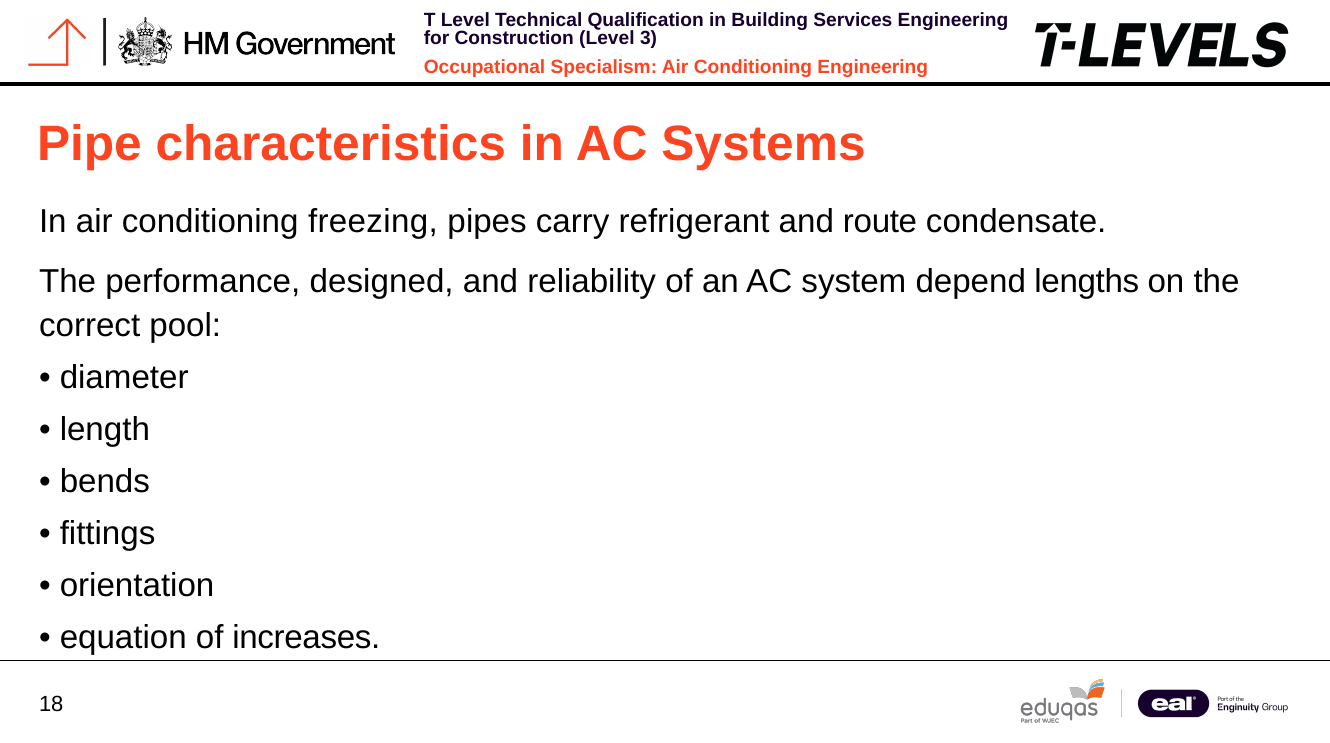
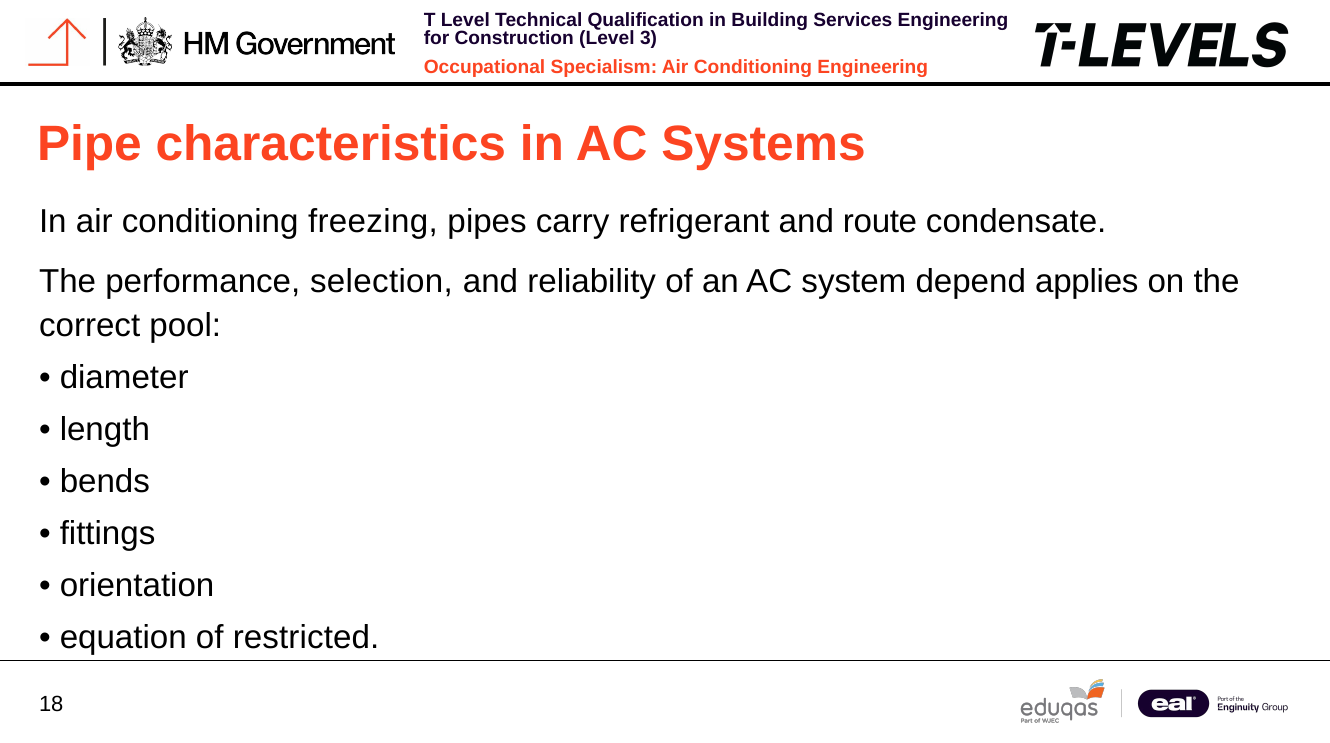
designed: designed -> selection
lengths: lengths -> applies
increases: increases -> restricted
